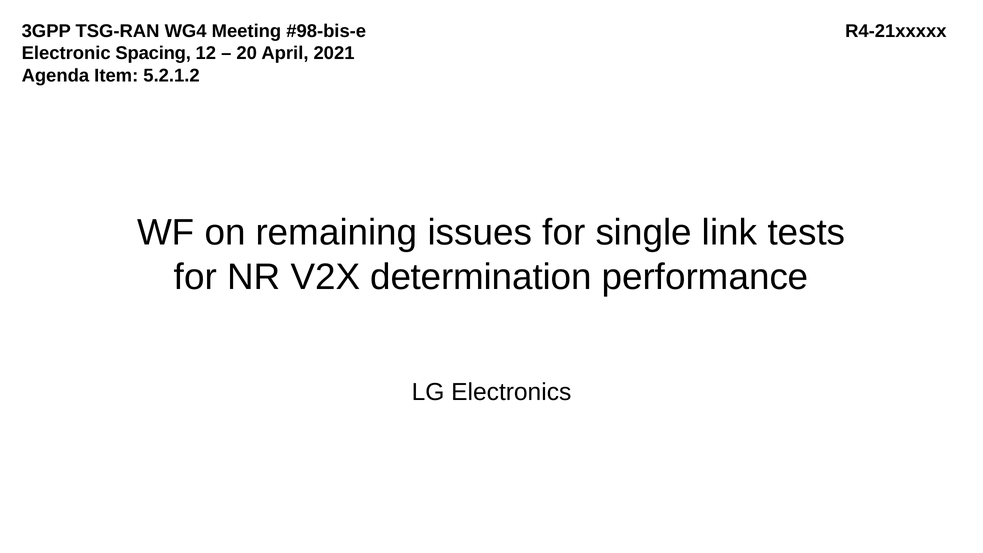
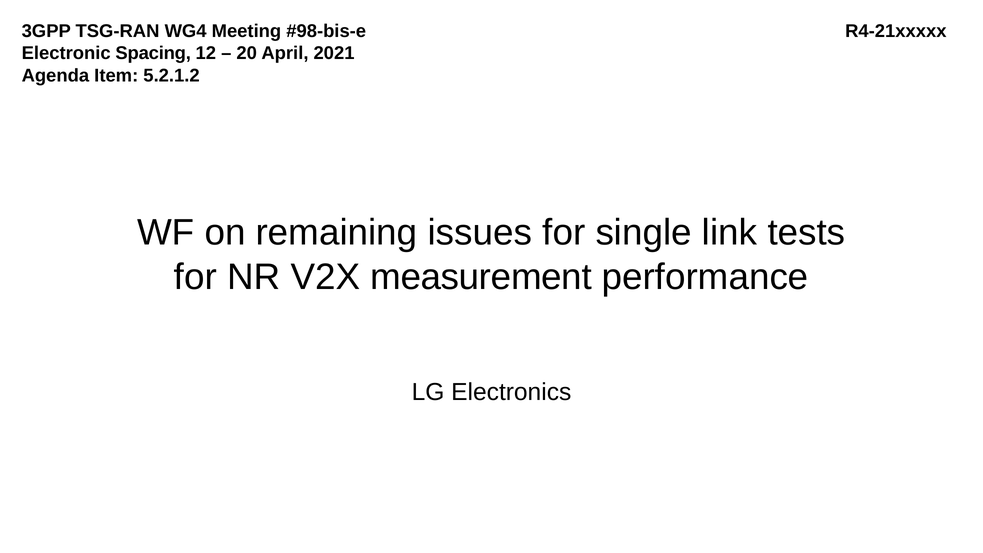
determination: determination -> measurement
